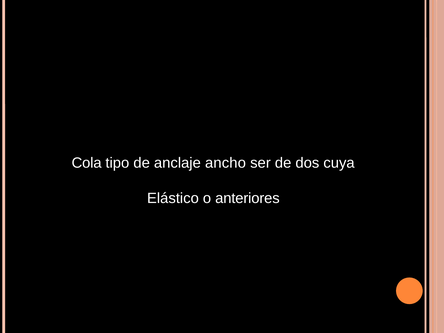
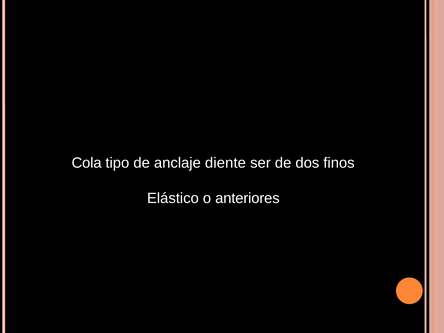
ancho: ancho -> diente
cuya: cuya -> finos
